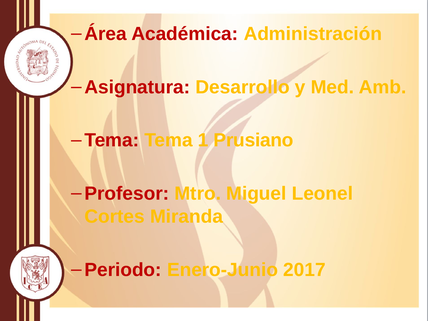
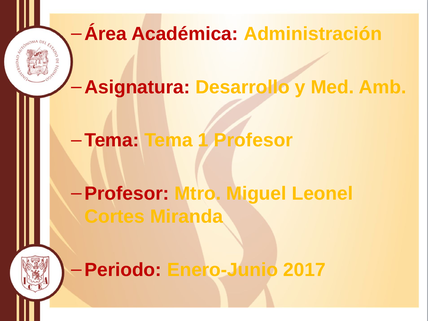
1 Prusiano: Prusiano -> Profesor
